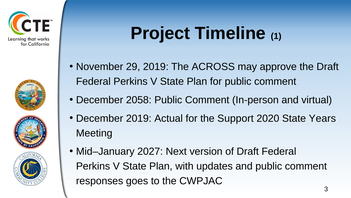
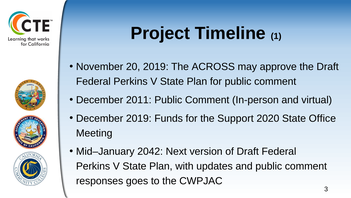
29: 29 -> 20
2058: 2058 -> 2011
Actual: Actual -> Funds
Years: Years -> Office
2027: 2027 -> 2042
